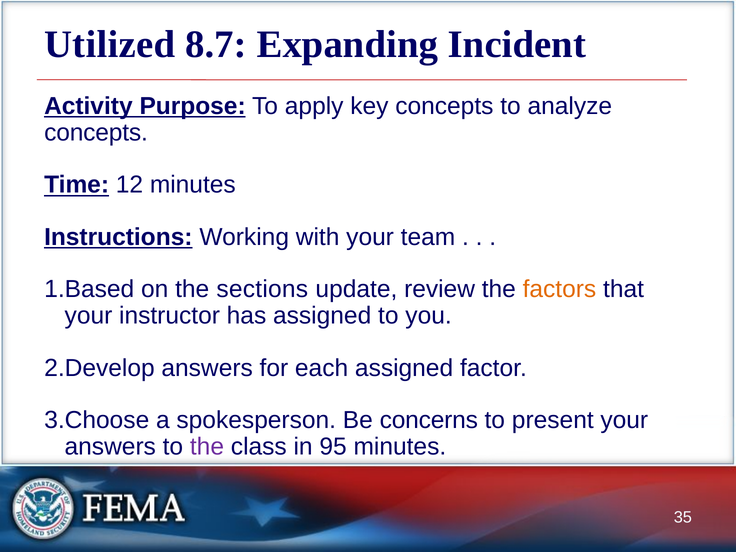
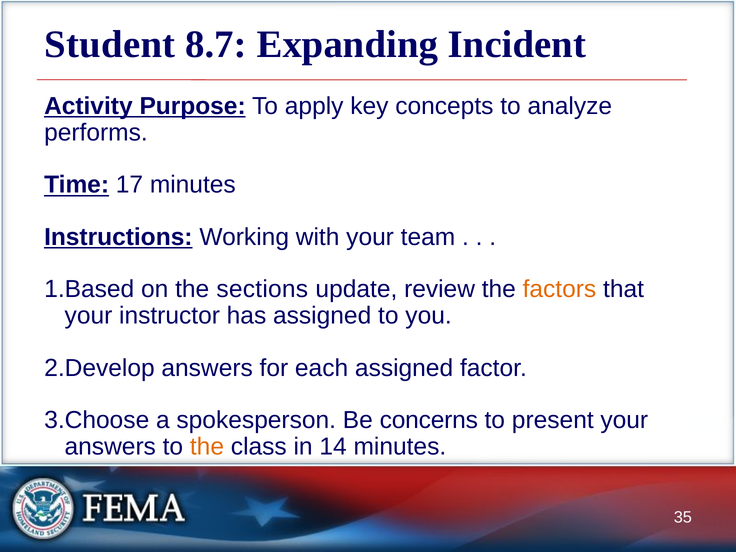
Utilized: Utilized -> Student
concepts at (96, 133): concepts -> performs
12: 12 -> 17
the at (207, 447) colour: purple -> orange
95: 95 -> 14
